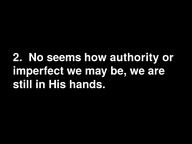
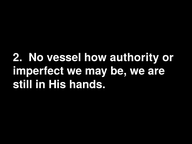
seems: seems -> vessel
